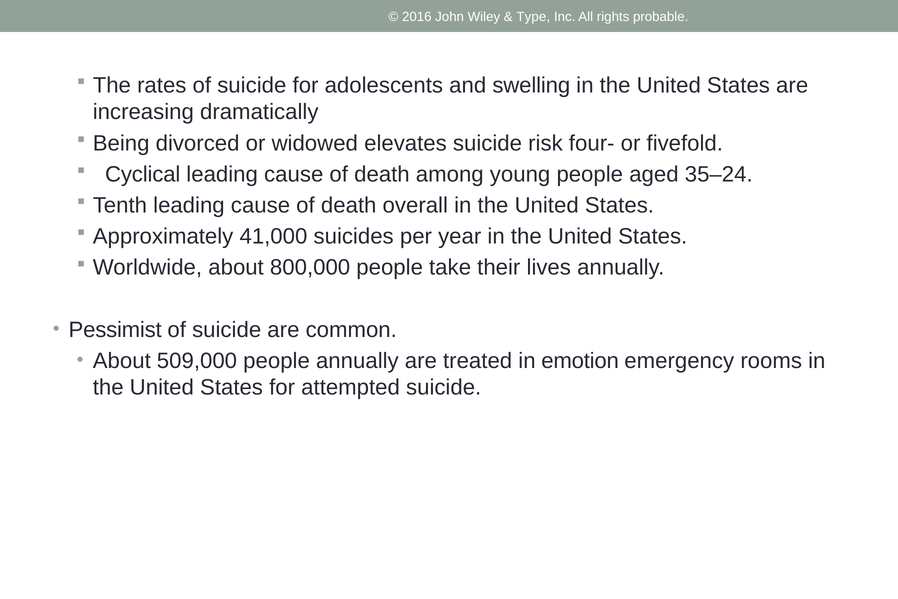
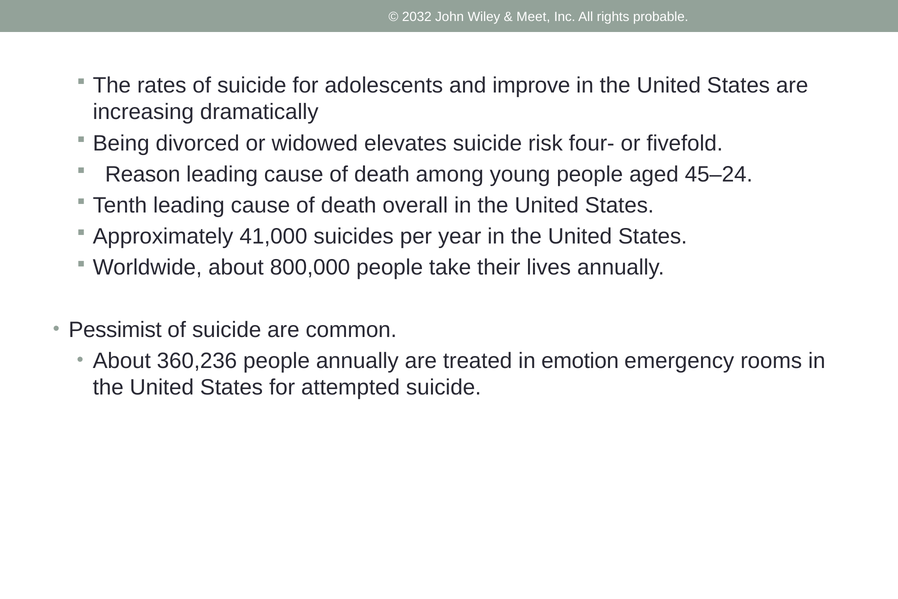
2016: 2016 -> 2032
Type: Type -> Meet
swelling: swelling -> improve
Cyclical: Cyclical -> Reason
35–24: 35–24 -> 45–24
509,000: 509,000 -> 360,236
